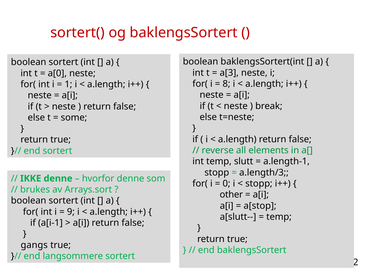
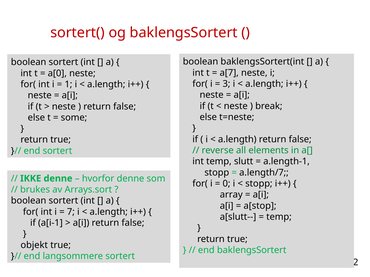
a[3: a[3 -> a[7
8: 8 -> 3
a.length/3: a.length/3 -> a.length/7
other: other -> array
9: 9 -> 7
gangs: gangs -> objekt
